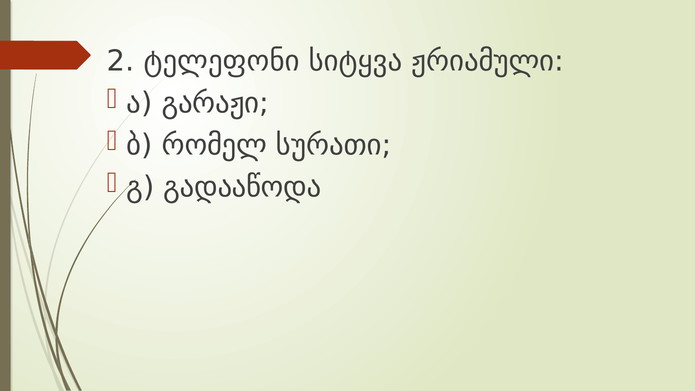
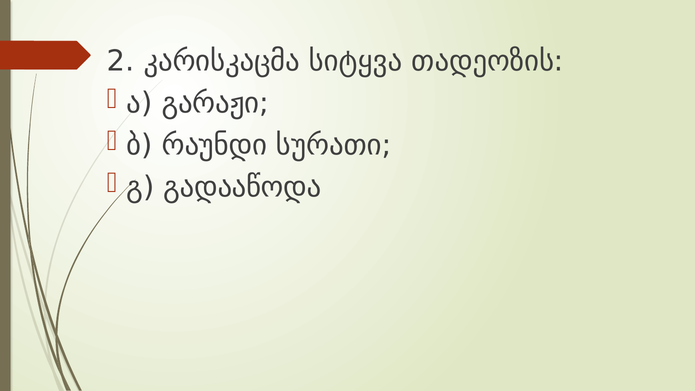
ტელეფონი: ტელეფონი -> კარისკაცმა
ჟრიამული: ჟრიამული -> თადეოზის
რომელ: რომელ -> რაუნდი
